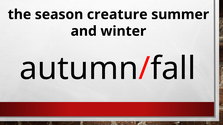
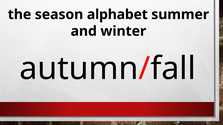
creature: creature -> alphabet
